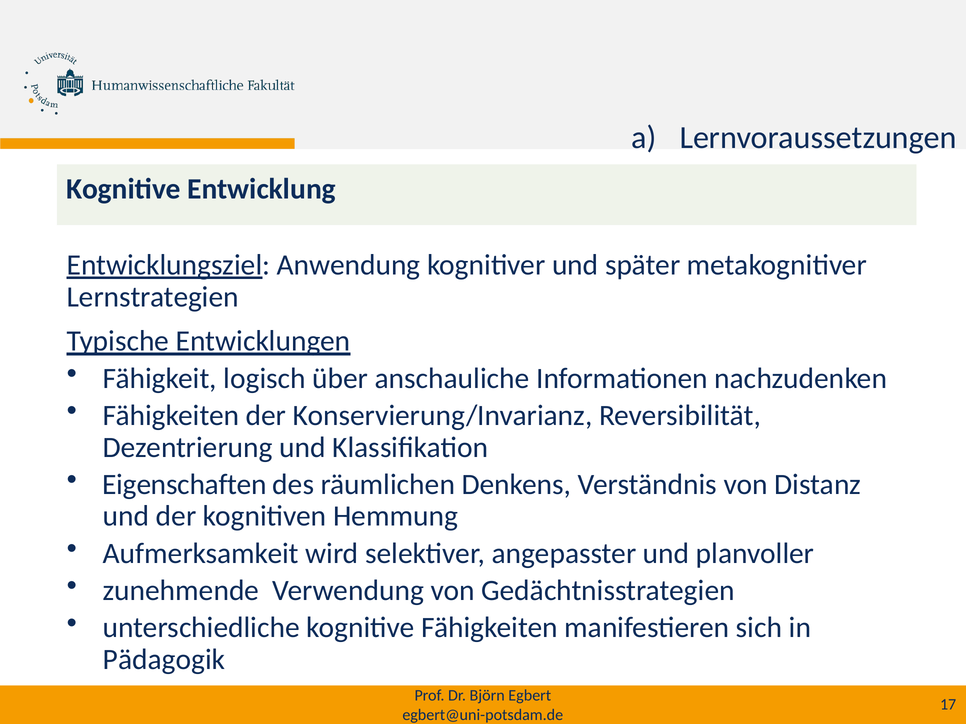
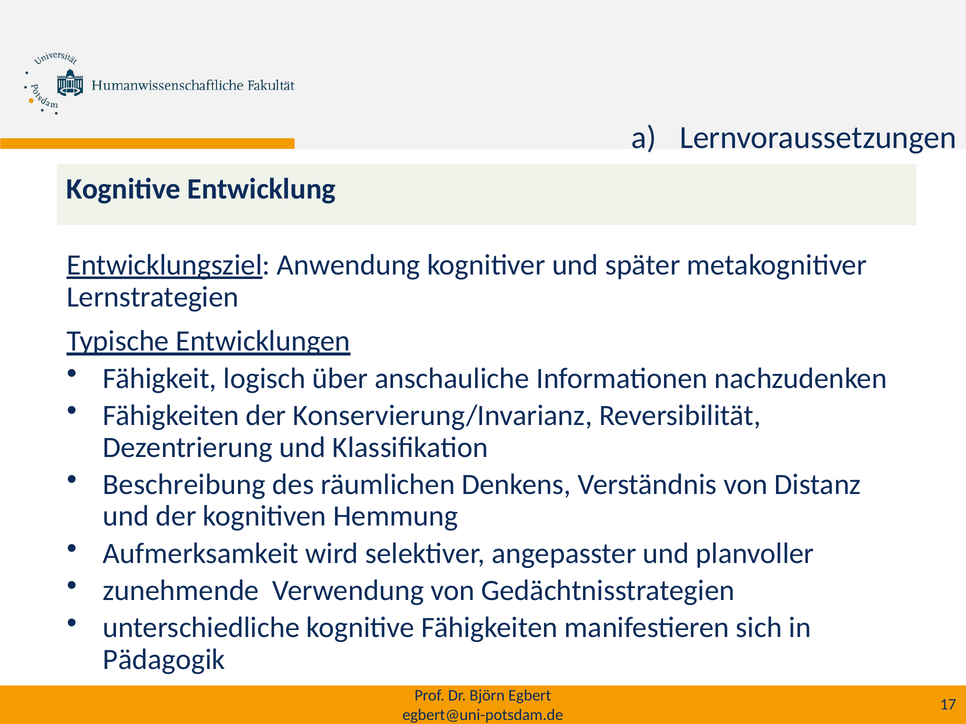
Eigenschaften: Eigenschaften -> Beschreibung
